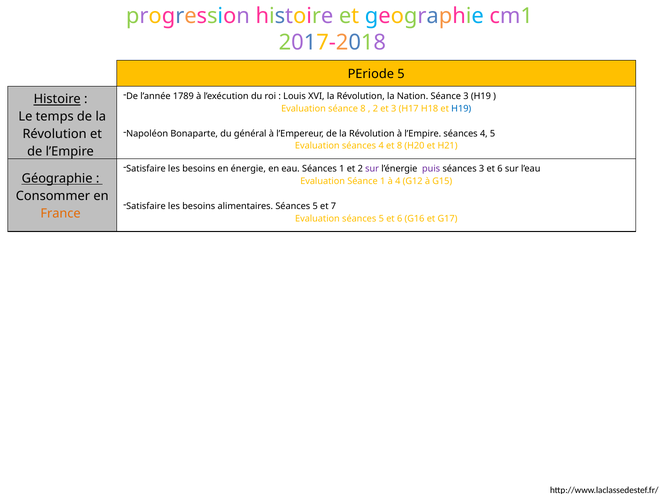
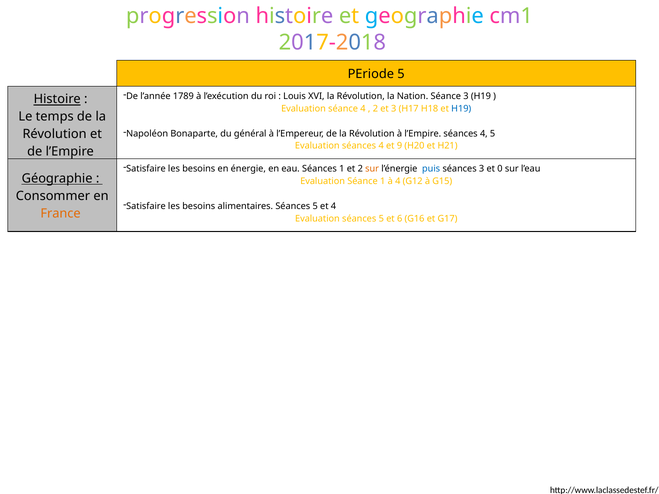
séance 8: 8 -> 4
et 8: 8 -> 9
sur at (372, 169) colour: purple -> orange
puis colour: purple -> blue
3 et 6: 6 -> 0
et 7: 7 -> 4
